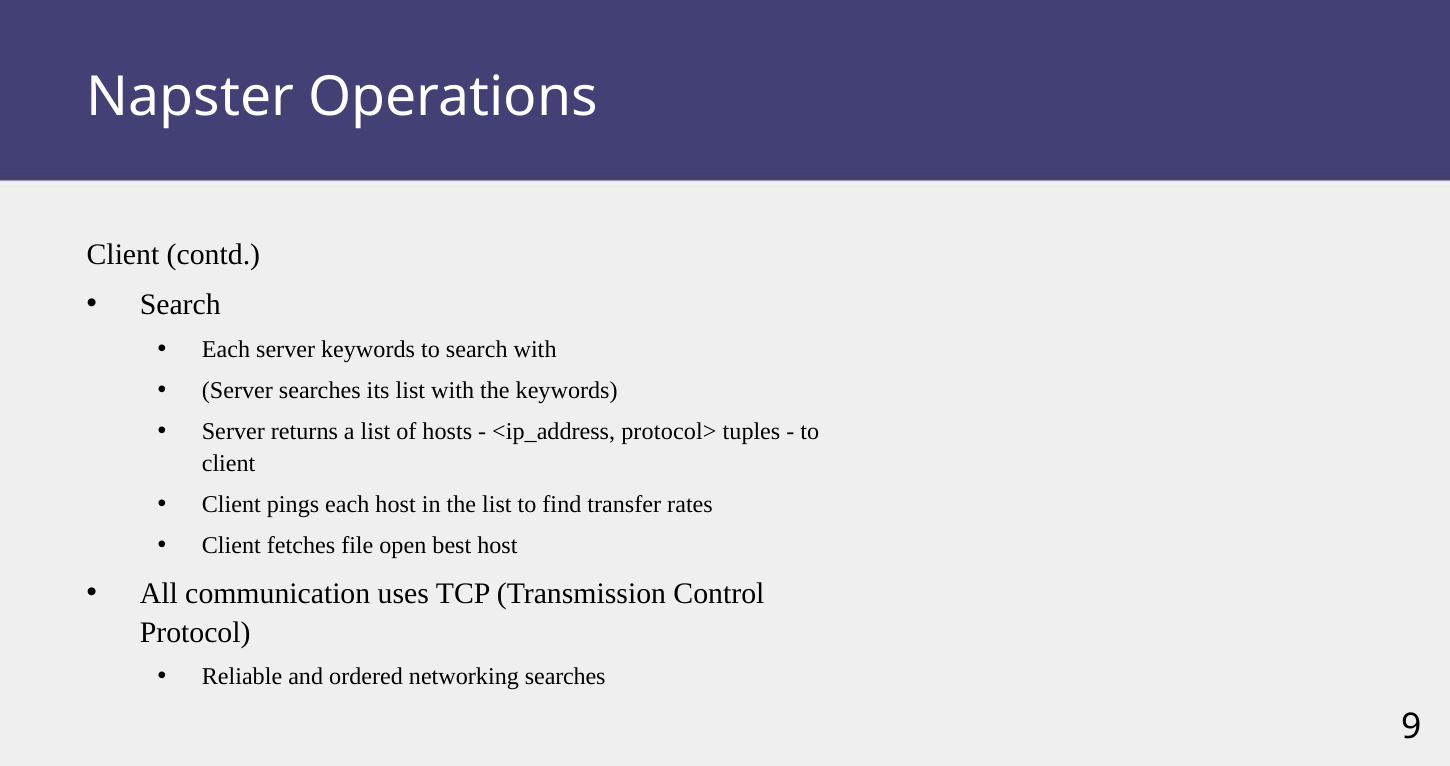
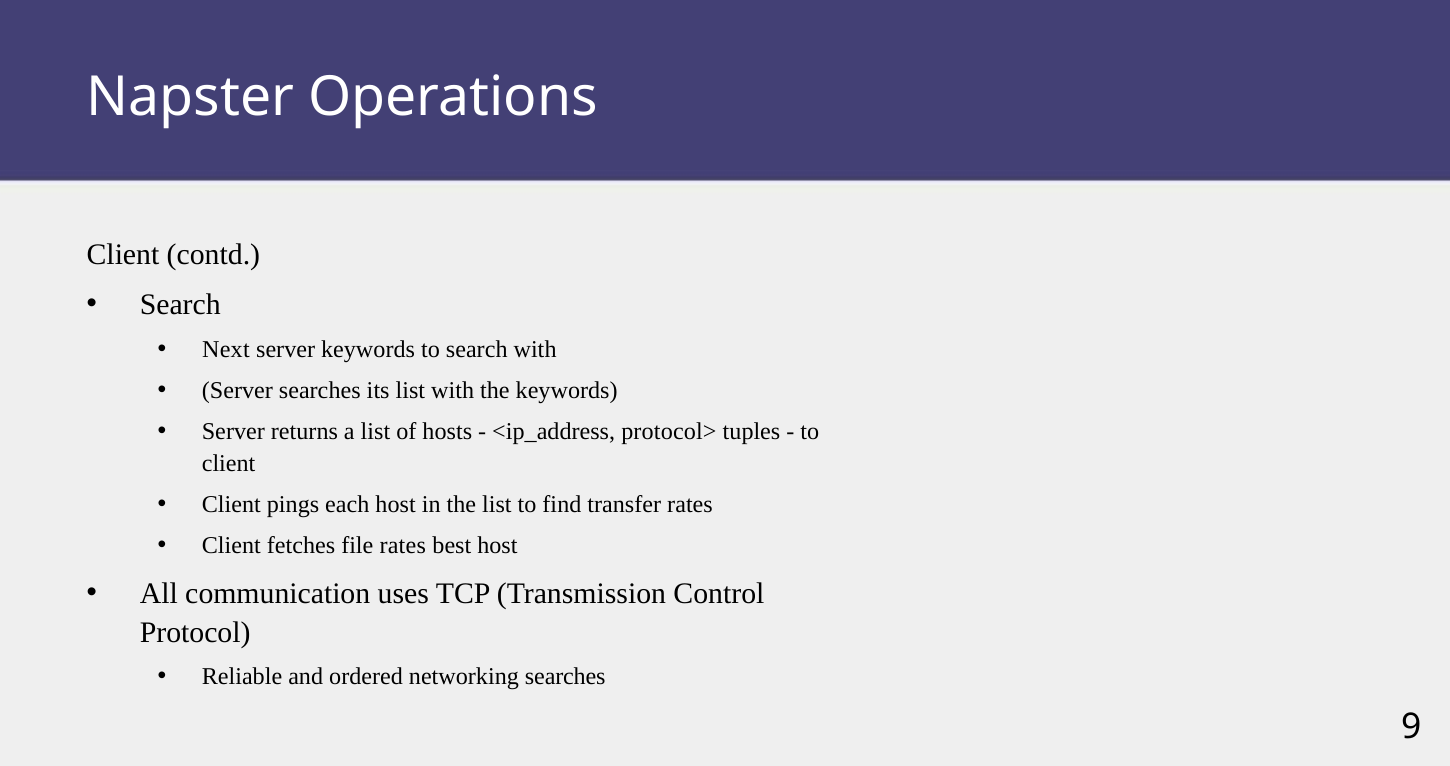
Each at (226, 349): Each -> Next
file open: open -> rates
